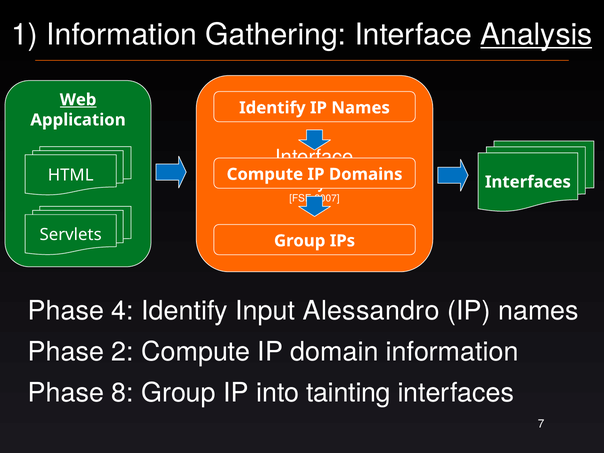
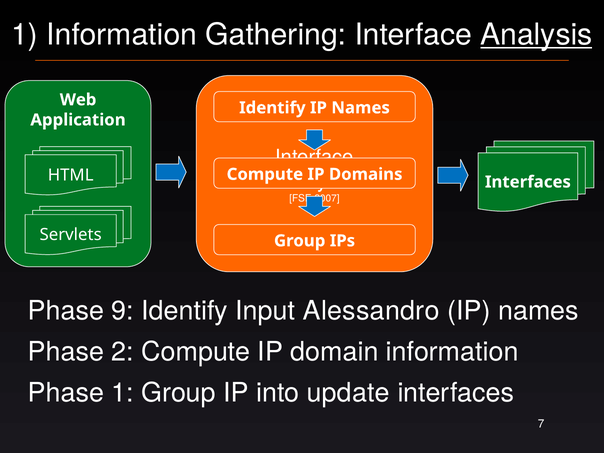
Web underline: present -> none
4: 4 -> 9
Phase 8: 8 -> 1
tainting: tainting -> update
